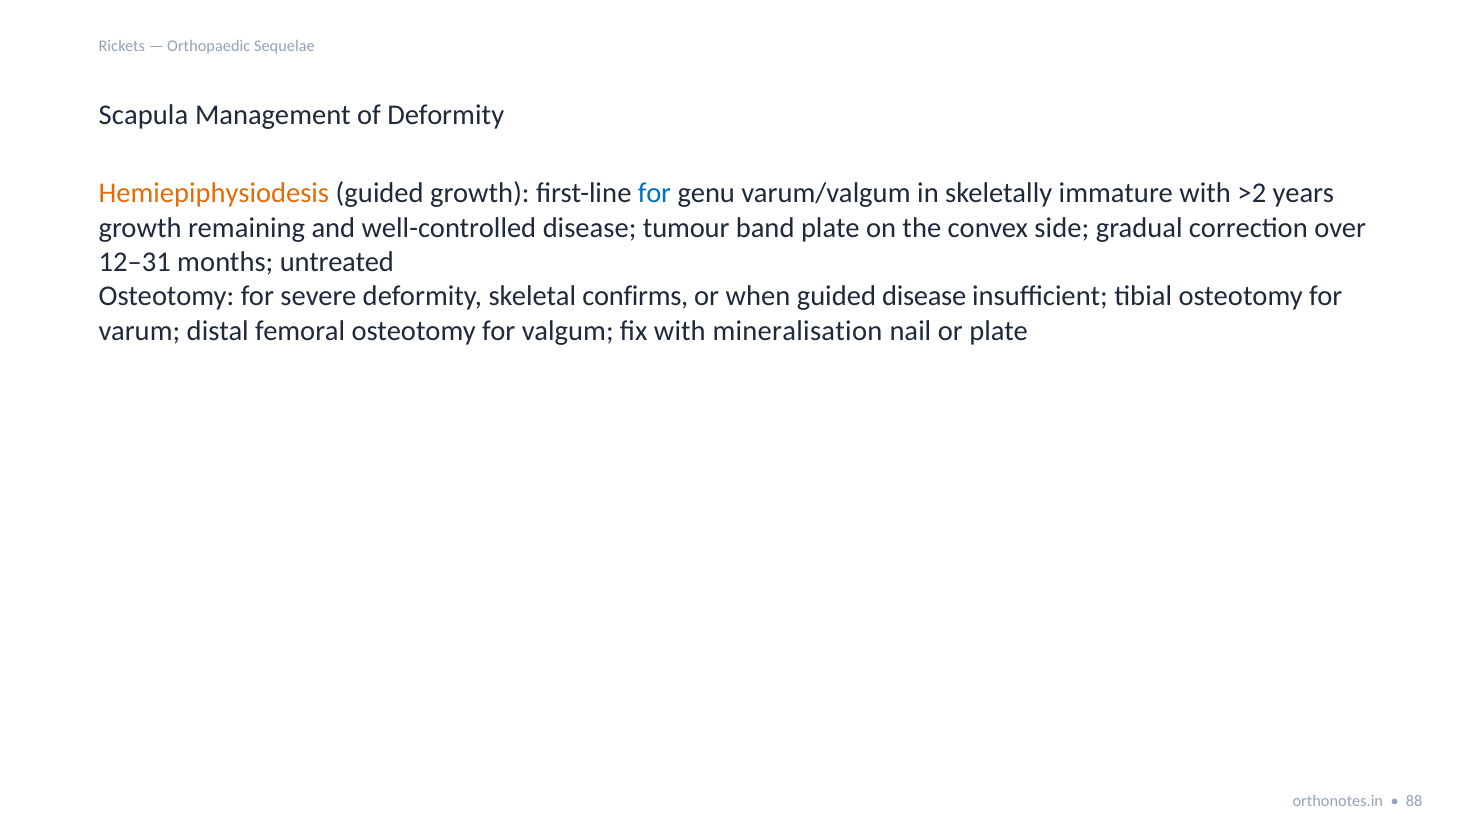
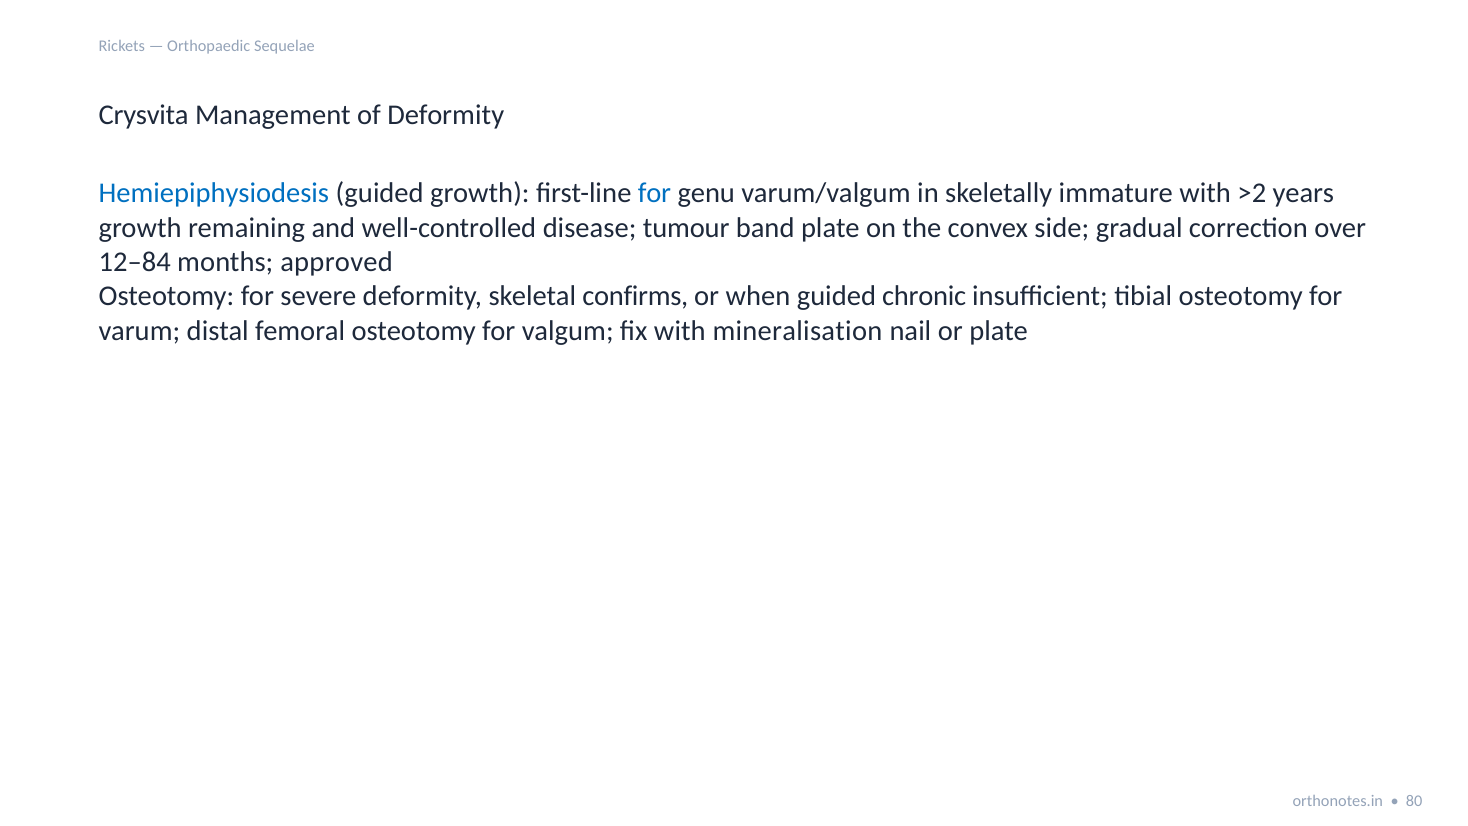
Scapula: Scapula -> Crysvita
Hemiepiphysiodesis colour: orange -> blue
12–31: 12–31 -> 12–84
untreated: untreated -> approved
guided disease: disease -> chronic
88: 88 -> 80
